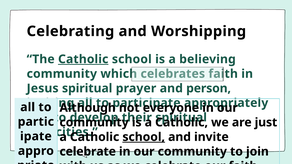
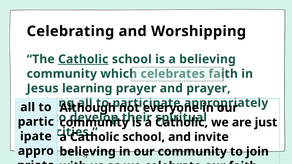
Jesus spiritual: spiritual -> learning
and person: person -> prayer
school at (144, 137) underline: present -> none
celebrate at (88, 152): celebrate -> believing
